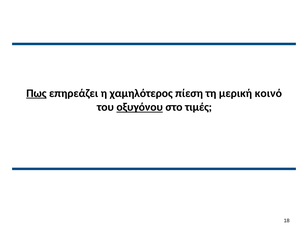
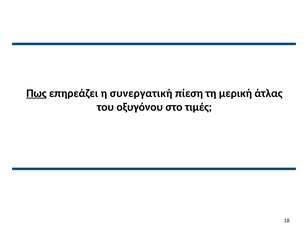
χαμηλότερος: χαμηλότερος -> συνεργατική
κοινό: κοινό -> άτλας
οξυγόνου underline: present -> none
